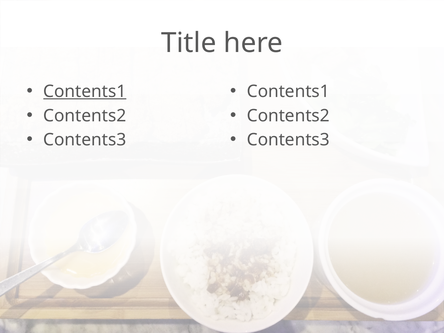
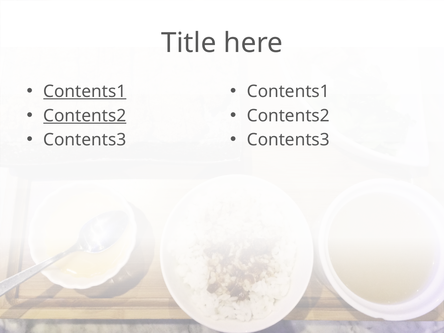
Contents2 at (85, 116) underline: none -> present
